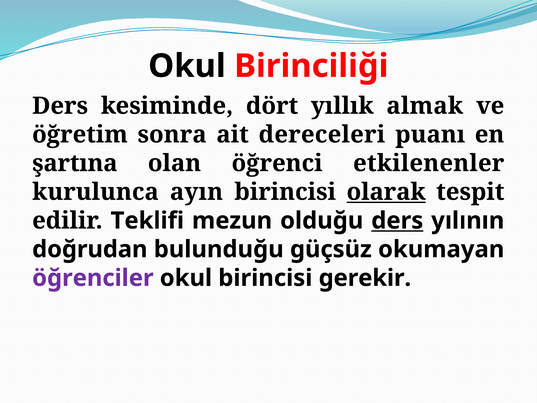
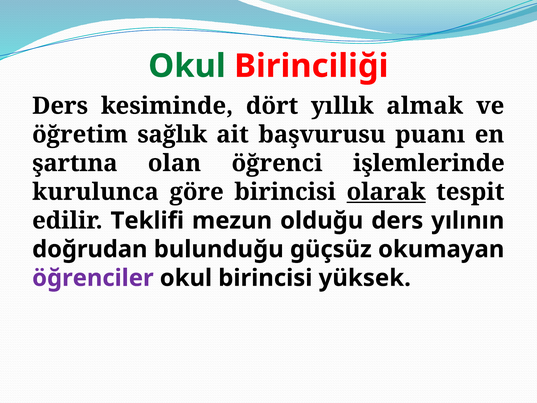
Okul at (187, 66) colour: black -> green
sonra: sonra -> sağlık
dereceleri: dereceleri -> başvurusu
etkilenenler: etkilenenler -> işlemlerinde
ayın: ayın -> göre
ders at (397, 221) underline: present -> none
gerekir: gerekir -> yüksek
